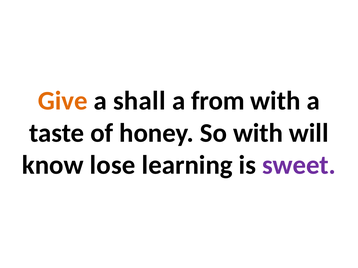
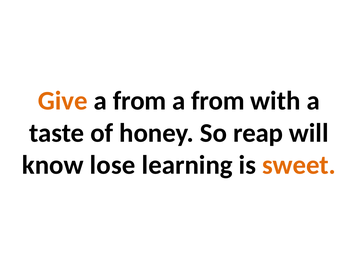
shall at (139, 101): shall -> from
So with: with -> reap
sweet colour: purple -> orange
